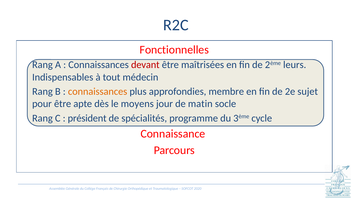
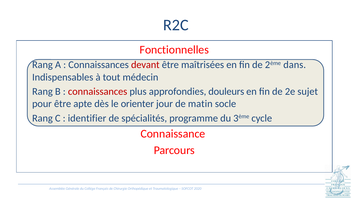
leurs: leurs -> dans
connaissances at (98, 91) colour: orange -> red
membre: membre -> douleurs
moyens: moyens -> orienter
président: président -> identifier
